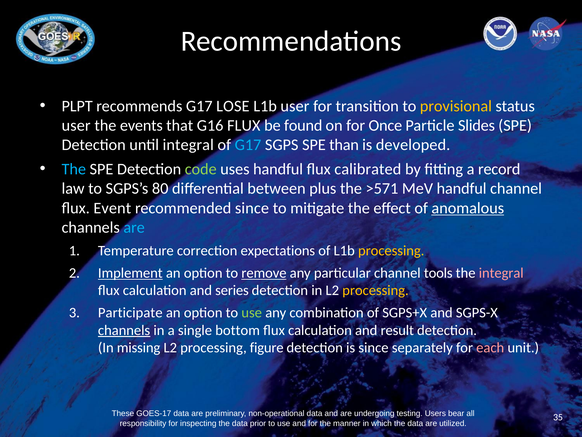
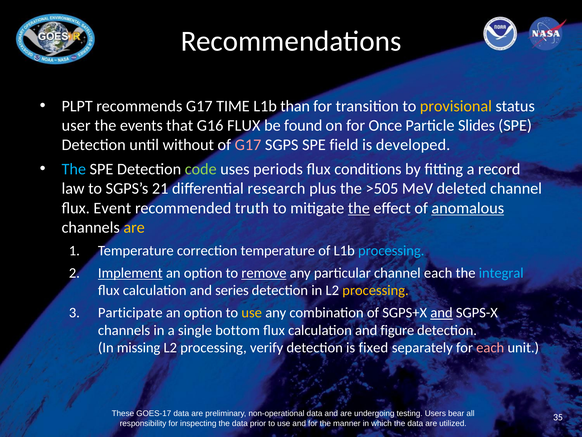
LOSE: LOSE -> TIME
L1b user: user -> than
until integral: integral -> without
G17 at (248, 145) colour: light blue -> pink
than: than -> field
uses handful: handful -> periods
calibrated: calibrated -> conditions
80: 80 -> 21
between: between -> research
>571: >571 -> >505
MeV handful: handful -> deleted
recommended since: since -> truth
the at (359, 208) underline: none -> present
are at (134, 227) colour: light blue -> yellow
correction expectations: expectations -> temperature
processing at (391, 250) colour: yellow -> light blue
channel tools: tools -> each
integral at (501, 273) colour: pink -> light blue
use at (252, 312) colour: light green -> yellow
and at (441, 312) underline: none -> present
channels at (124, 330) underline: present -> none
result: result -> figure
figure: figure -> verify
is since: since -> fixed
